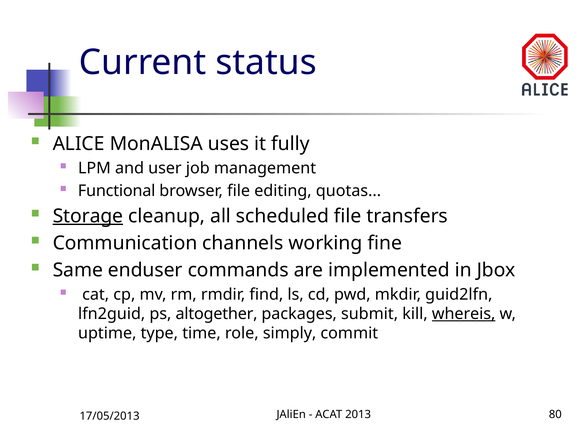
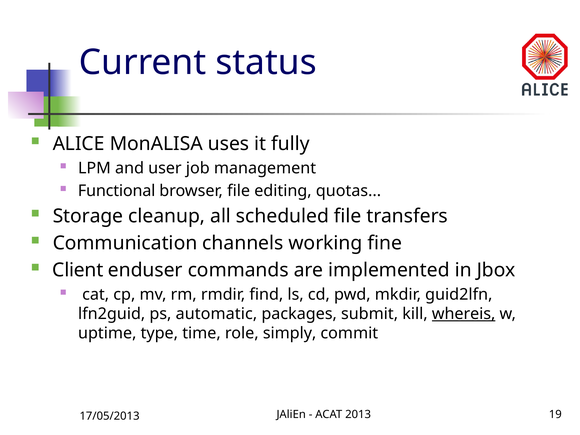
Storage underline: present -> none
Same: Same -> Client
altogether: altogether -> automatic
80: 80 -> 19
